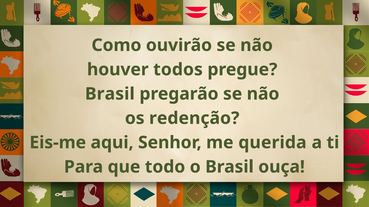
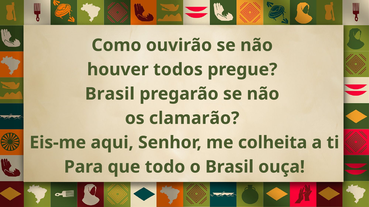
redenção: redenção -> clamarão
querida: querida -> colheita
